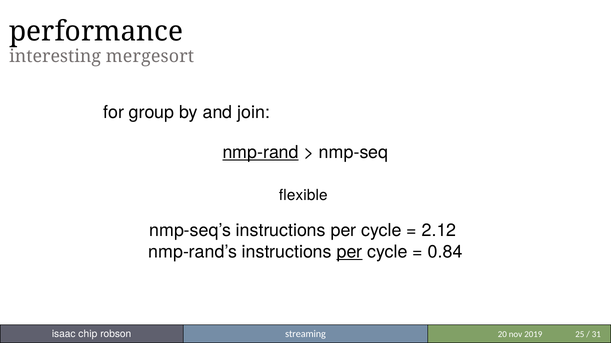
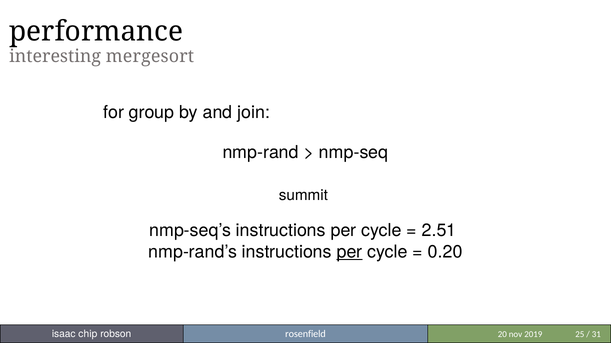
nmp-rand underline: present -> none
flexible: flexible -> summit
2.12: 2.12 -> 2.51
0.84: 0.84 -> 0.20
streaming: streaming -> rosenfield
